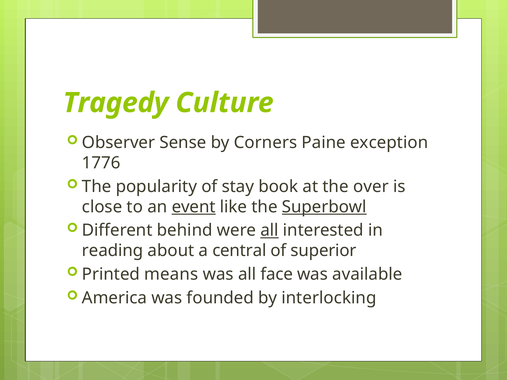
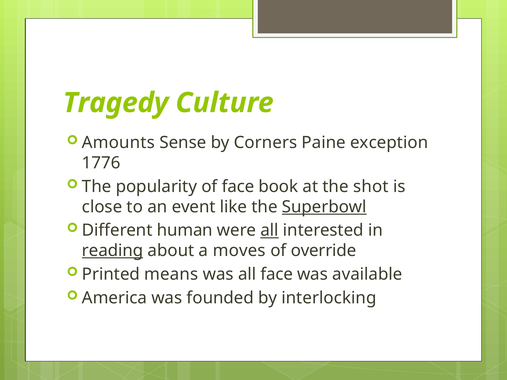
Observer: Observer -> Amounts
of stay: stay -> face
over: over -> shot
event underline: present -> none
behind: behind -> human
reading underline: none -> present
central: central -> moves
superior: superior -> override
